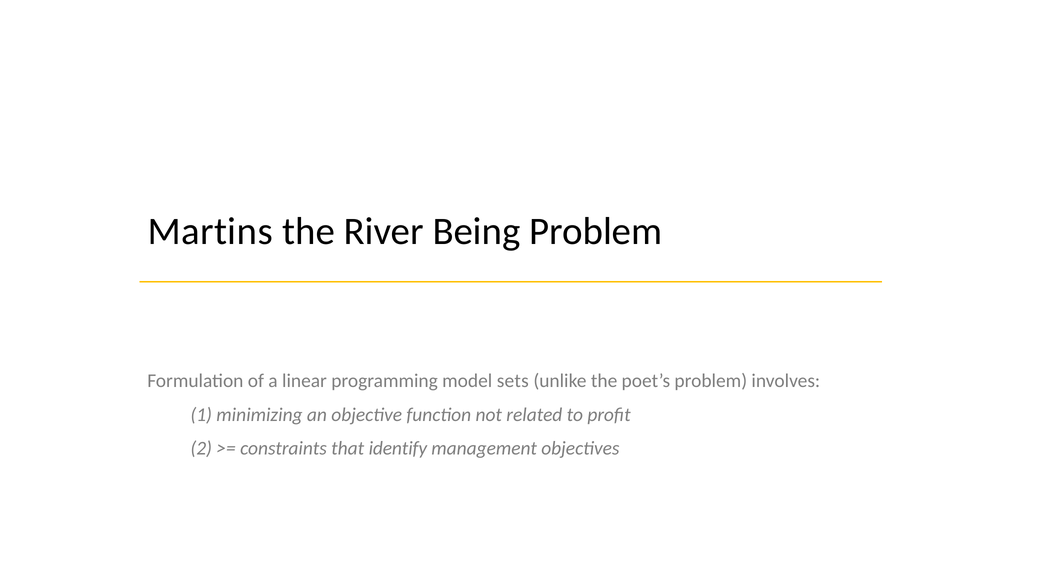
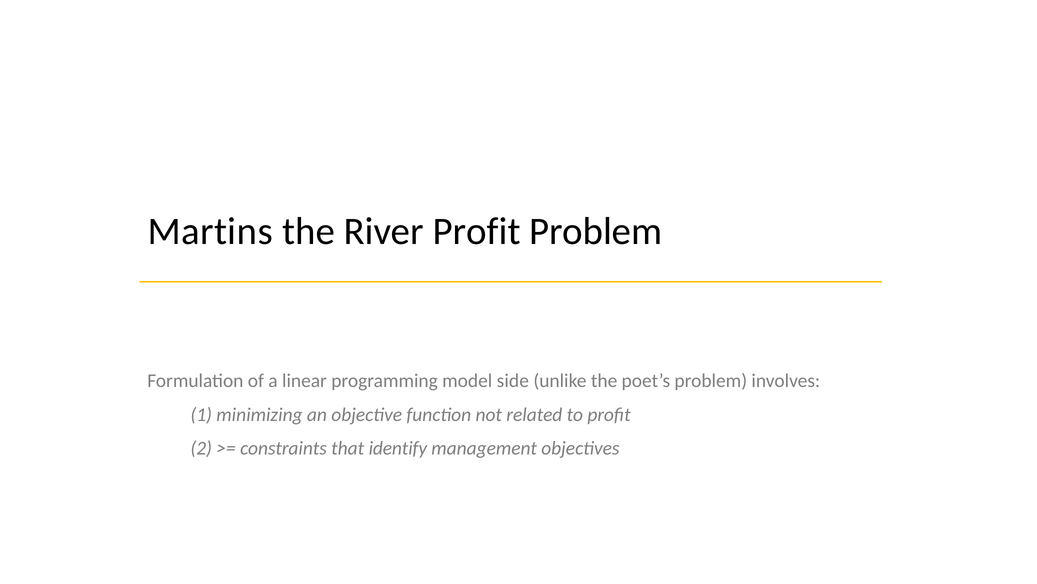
River Being: Being -> Profit
sets: sets -> side
